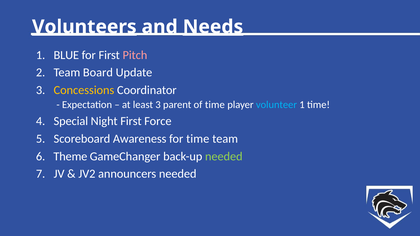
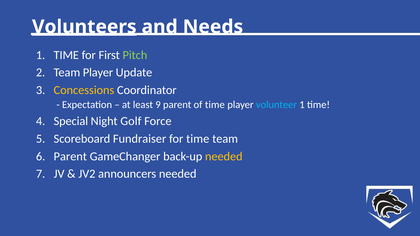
Needs underline: present -> none
BLUE at (66, 55): BLUE -> TIME
Pitch colour: pink -> light green
Team Board: Board -> Player
least 3: 3 -> 9
Night First: First -> Golf
Awareness: Awareness -> Fundraiser
Theme at (70, 157): Theme -> Parent
needed at (224, 157) colour: light green -> yellow
